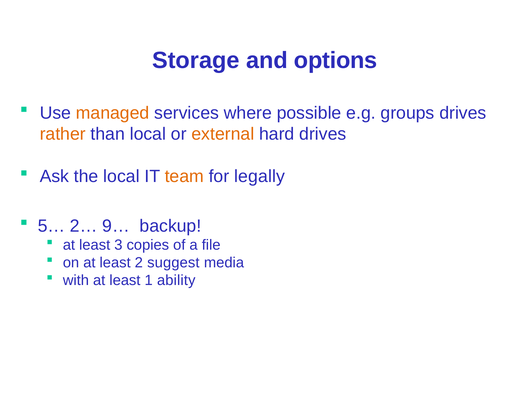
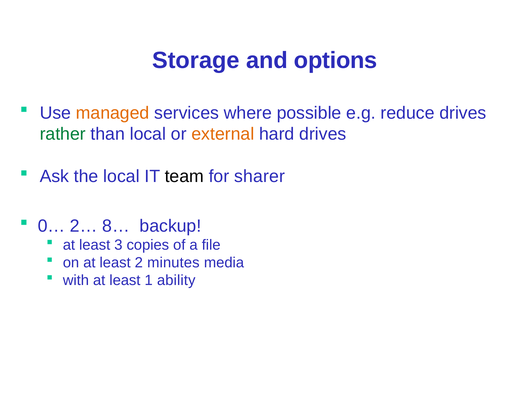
groups: groups -> reduce
rather colour: orange -> green
team colour: orange -> black
legally: legally -> sharer
5…: 5… -> 0…
9…: 9… -> 8…
suggest: suggest -> minutes
